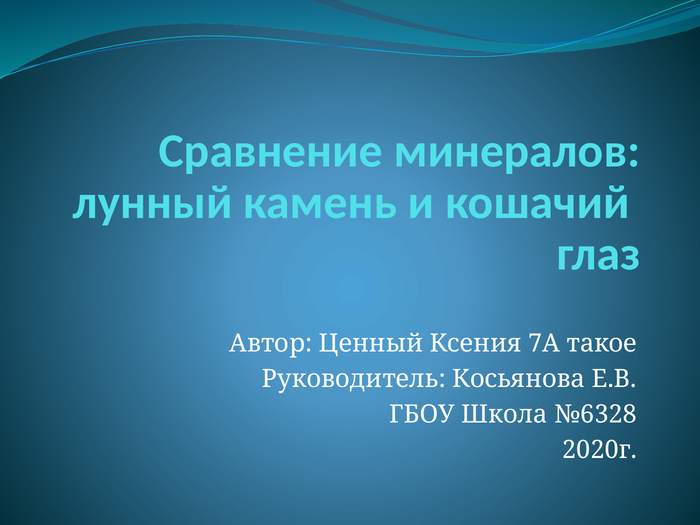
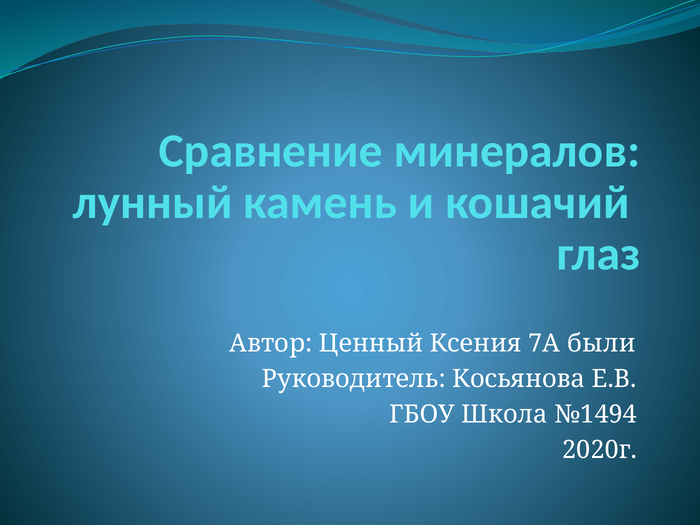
такое: такое -> были
№6328: №6328 -> №1494
